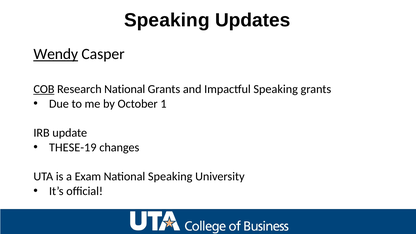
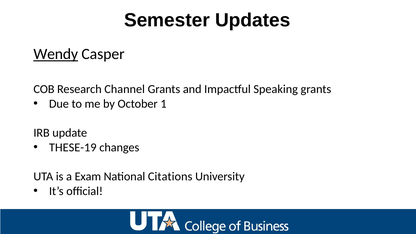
Speaking at (167, 20): Speaking -> Semester
COB underline: present -> none
Research National: National -> Channel
National Speaking: Speaking -> Citations
